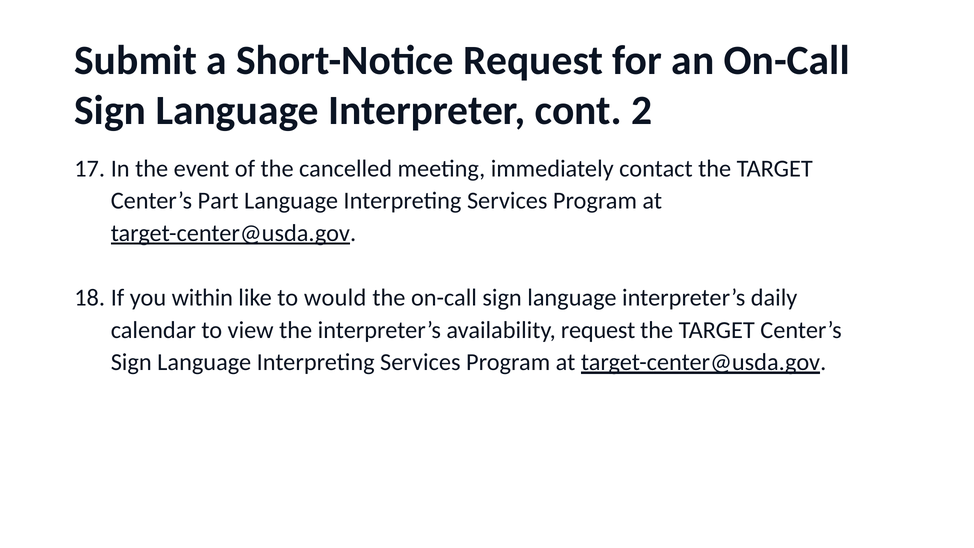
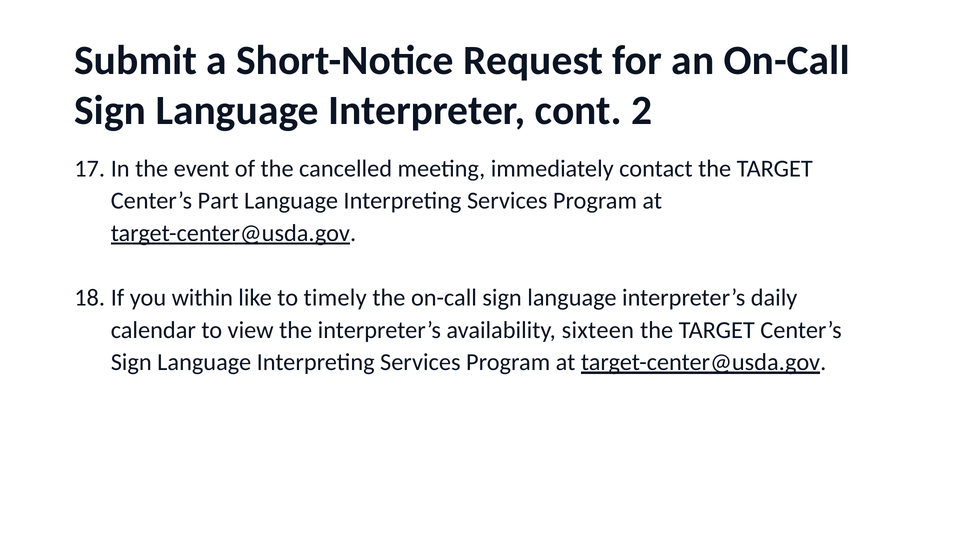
would: would -> timely
availability request: request -> sixteen
